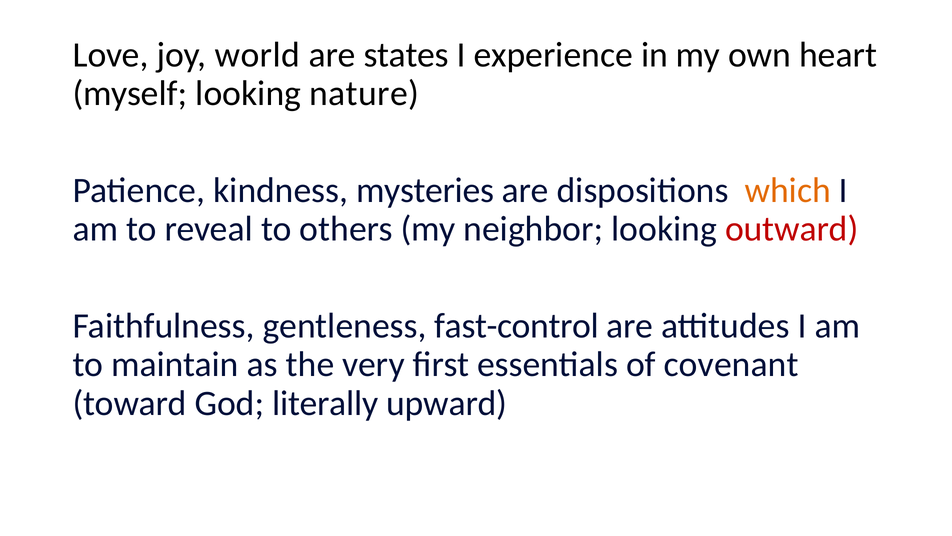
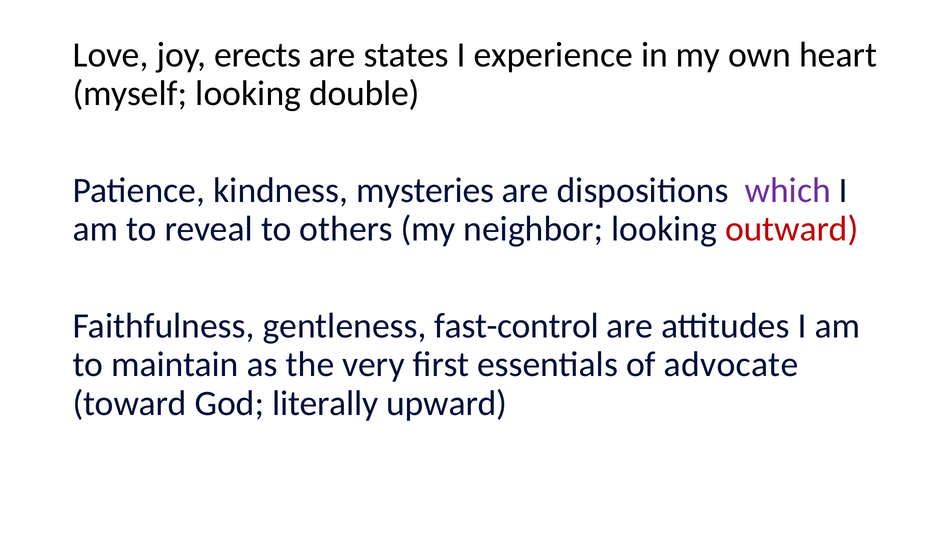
world: world -> erects
nature: nature -> double
which colour: orange -> purple
covenant: covenant -> advocate
